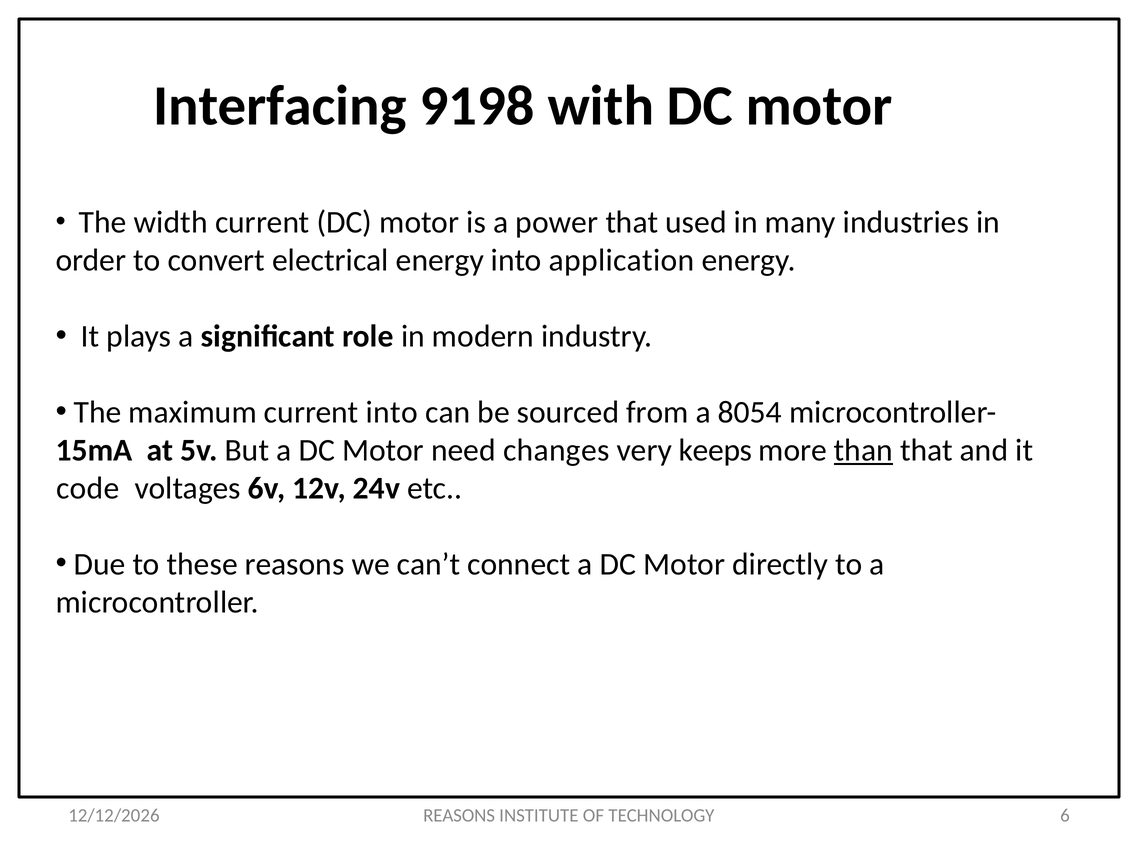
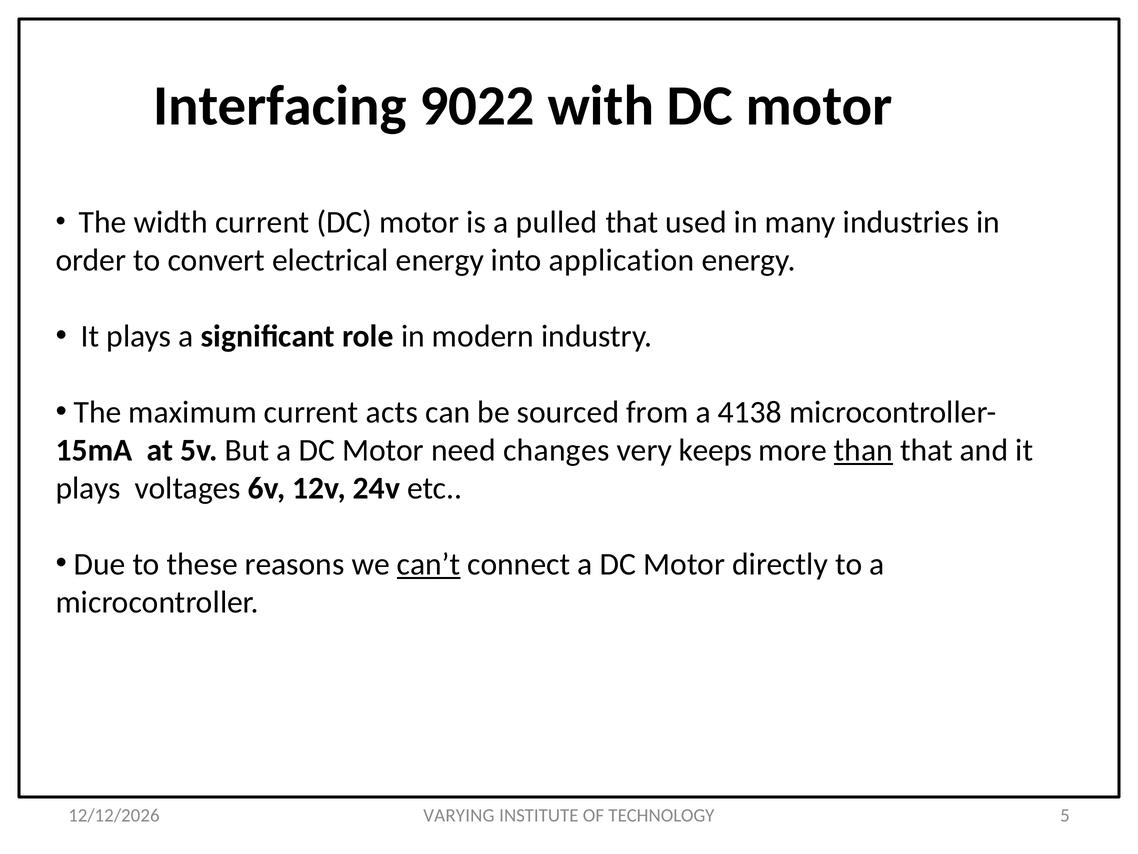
9198: 9198 -> 9022
power: power -> pulled
current into: into -> acts
8054: 8054 -> 4138
code at (88, 488): code -> plays
can’t underline: none -> present
REASONS at (459, 815): REASONS -> VARYING
6: 6 -> 5
